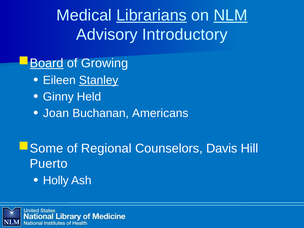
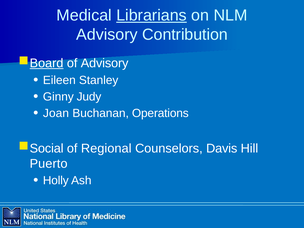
NLM underline: present -> none
Introductory: Introductory -> Contribution
of Growing: Growing -> Advisory
Stanley underline: present -> none
Held: Held -> Judy
Americans: Americans -> Operations
Some: Some -> Social
